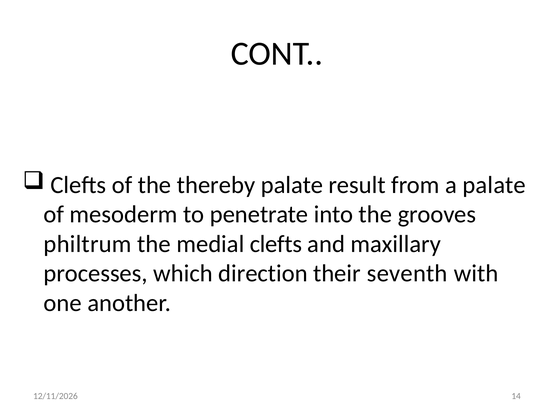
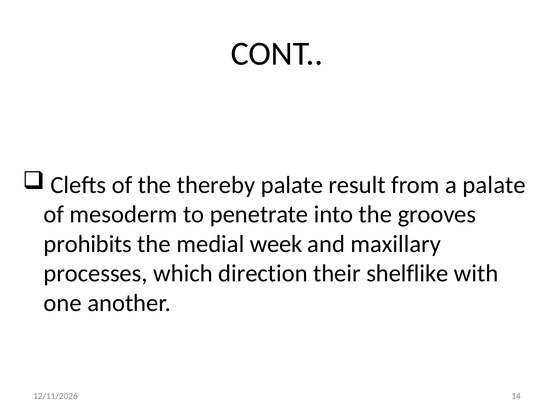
philtrum: philtrum -> prohibits
medial clefts: clefts -> week
seventh: seventh -> shelflike
